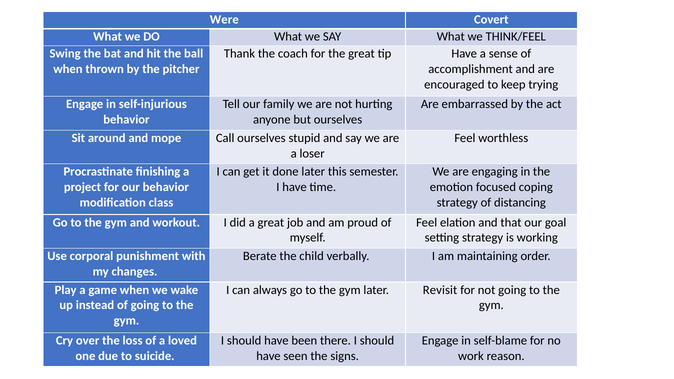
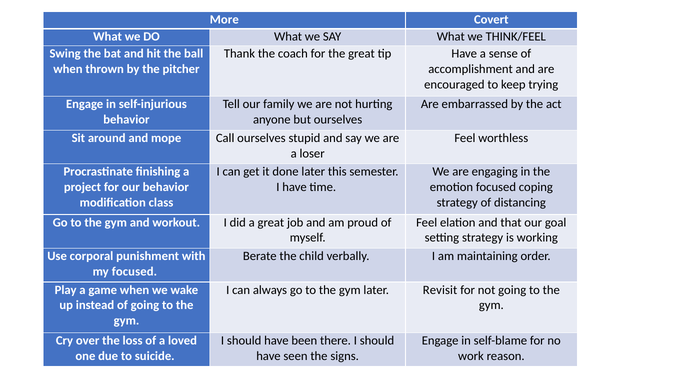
Were: Were -> More
my changes: changes -> focused
